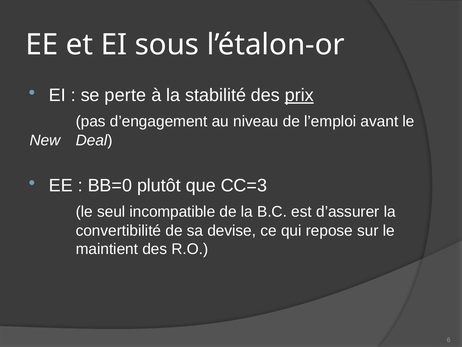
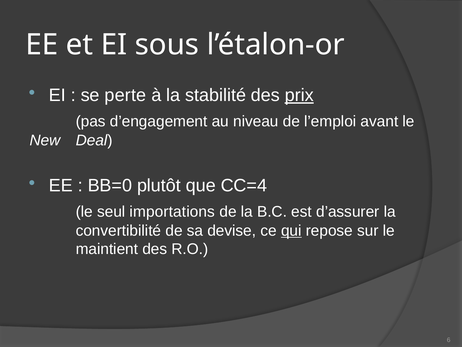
CC=3: CC=3 -> CC=4
incompatible: incompatible -> importations
qui underline: none -> present
